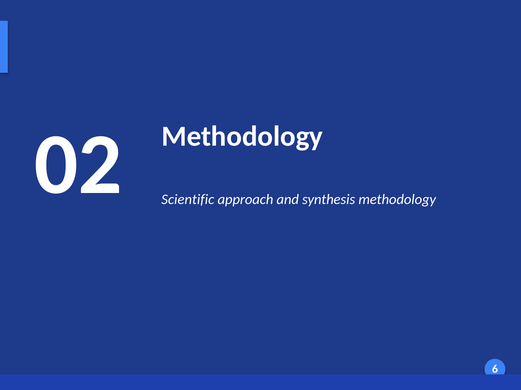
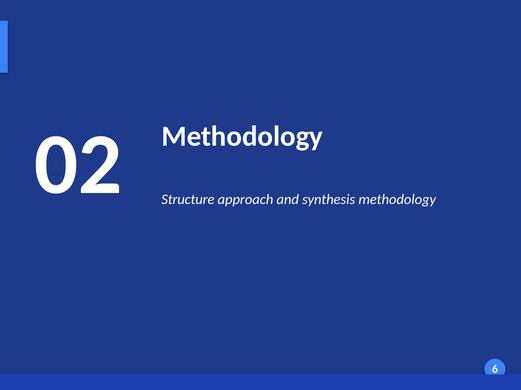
Scientific: Scientific -> Structure
